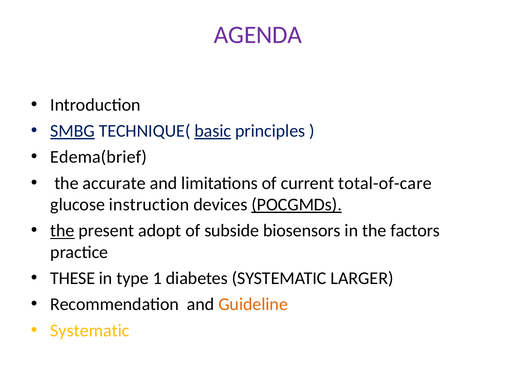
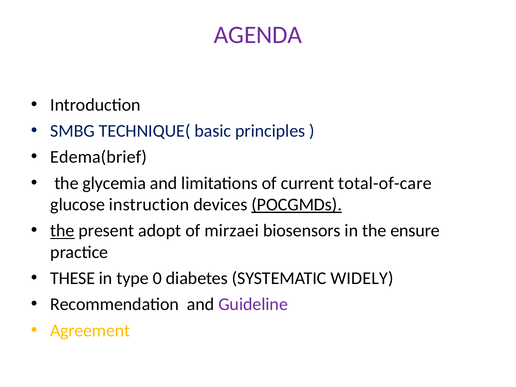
SMBG underline: present -> none
basic underline: present -> none
accurate: accurate -> glycemia
subside: subside -> mirzaei
factors: factors -> ensure
1: 1 -> 0
LARGER: LARGER -> WIDELY
Guideline colour: orange -> purple
Systematic at (90, 330): Systematic -> Agreement
